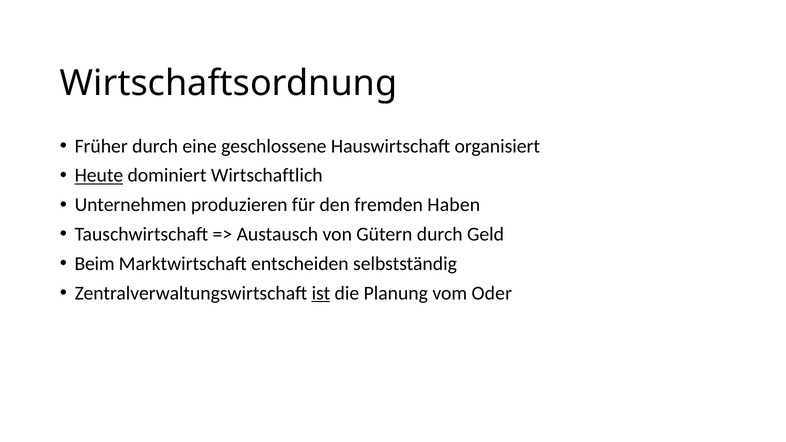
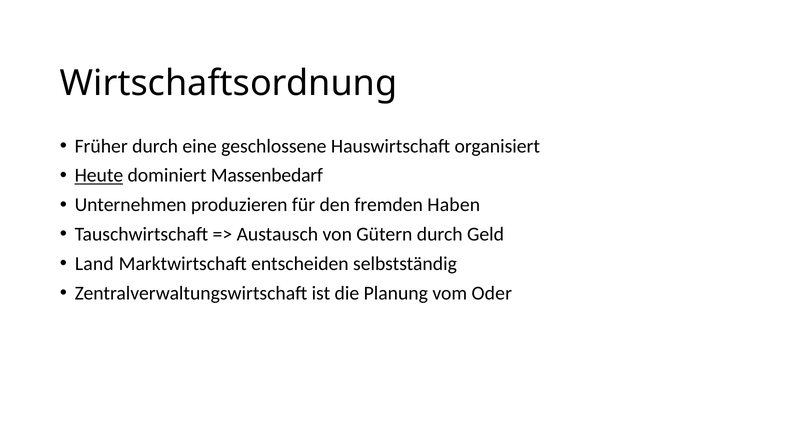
Wirtschaftlich: Wirtschaftlich -> Massenbedarf
Beim: Beim -> Land
ist underline: present -> none
